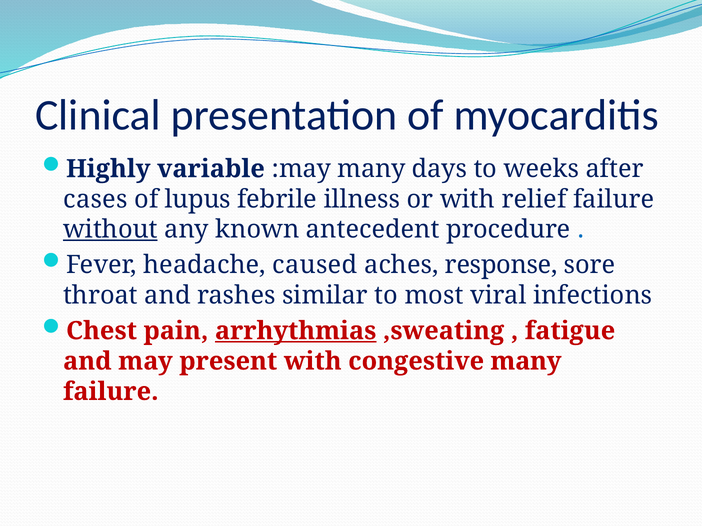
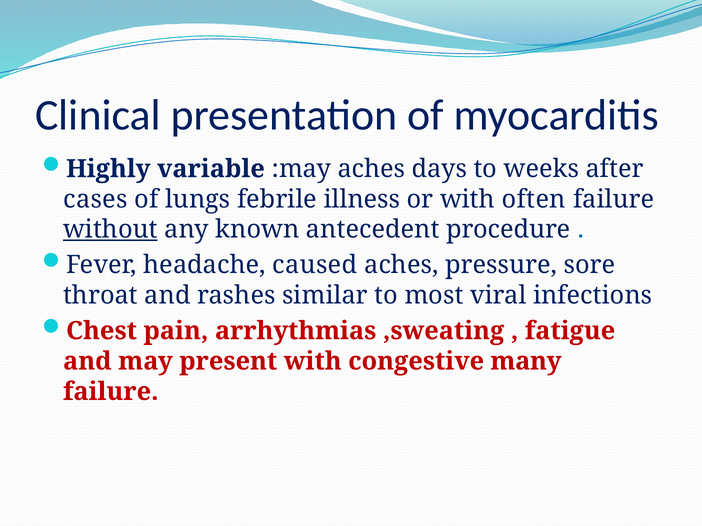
:may many: many -> aches
lupus: lupus -> lungs
relief: relief -> often
response: response -> pressure
arrhythmias underline: present -> none
